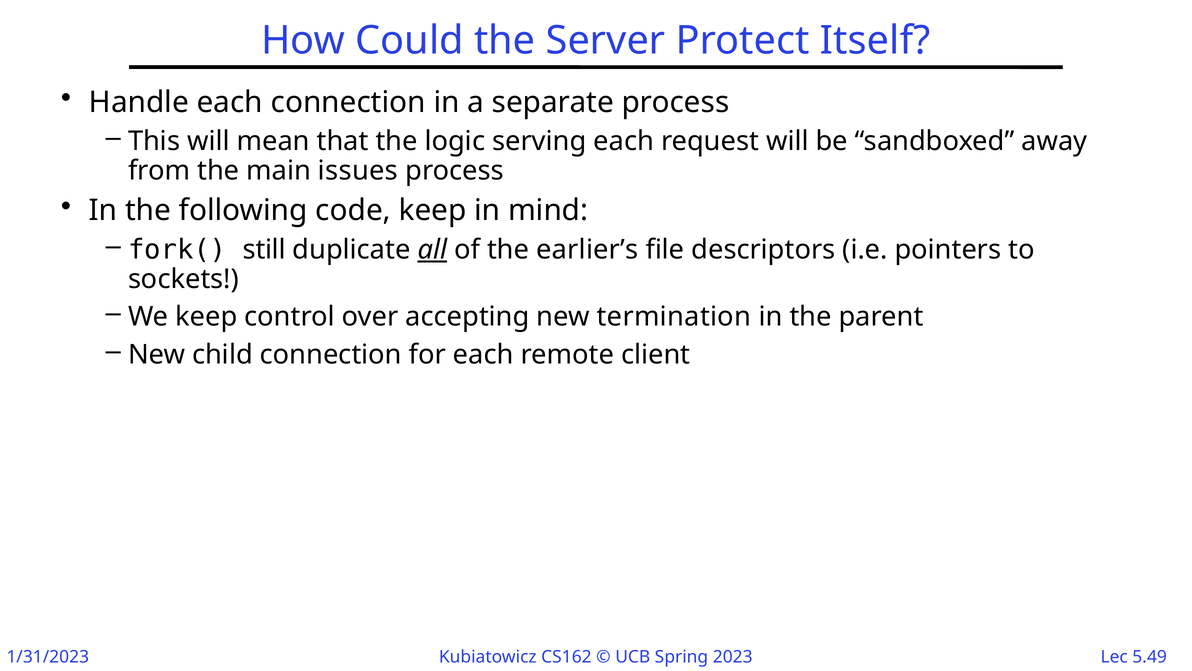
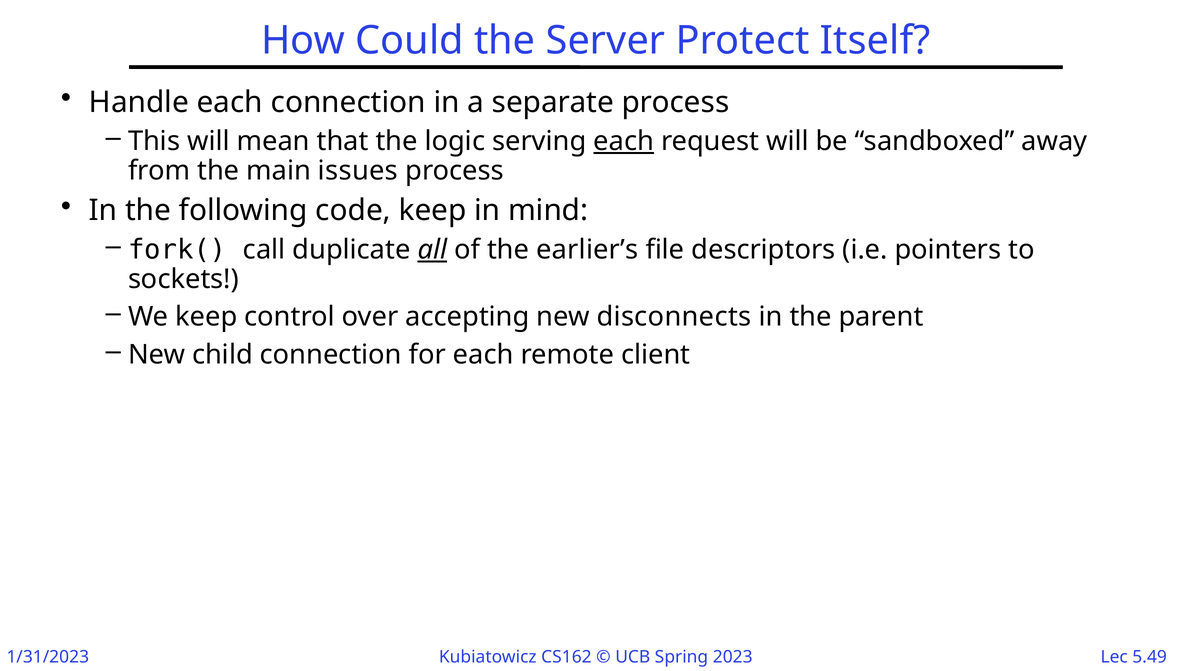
each at (624, 141) underline: none -> present
still: still -> call
termination: termination -> disconnects
